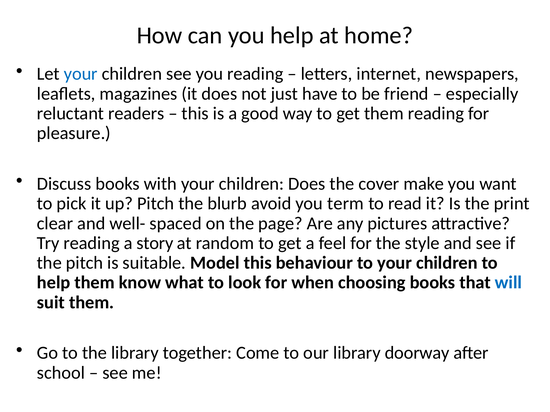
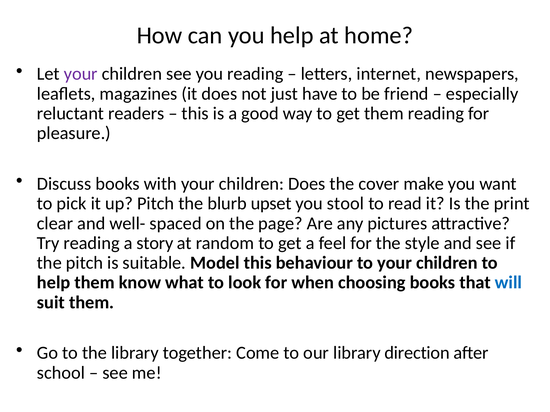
your at (81, 74) colour: blue -> purple
avoid: avoid -> upset
term: term -> stool
doorway: doorway -> direction
